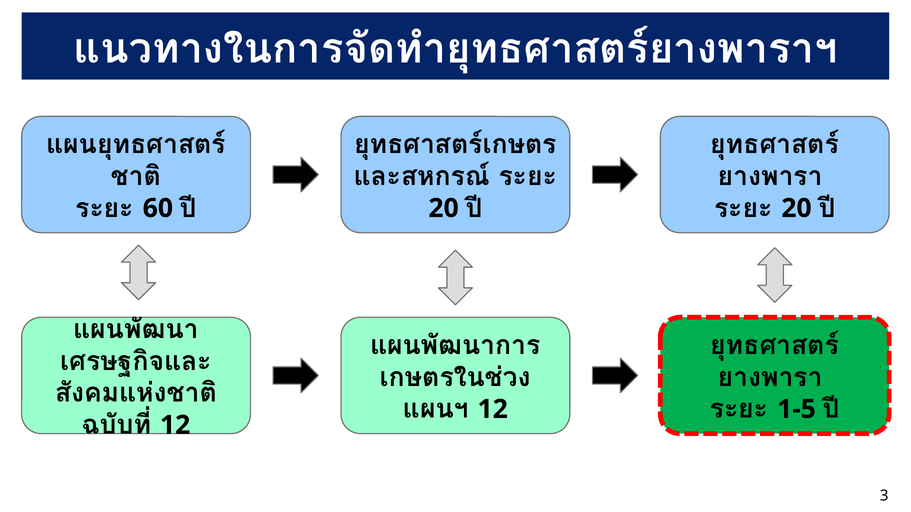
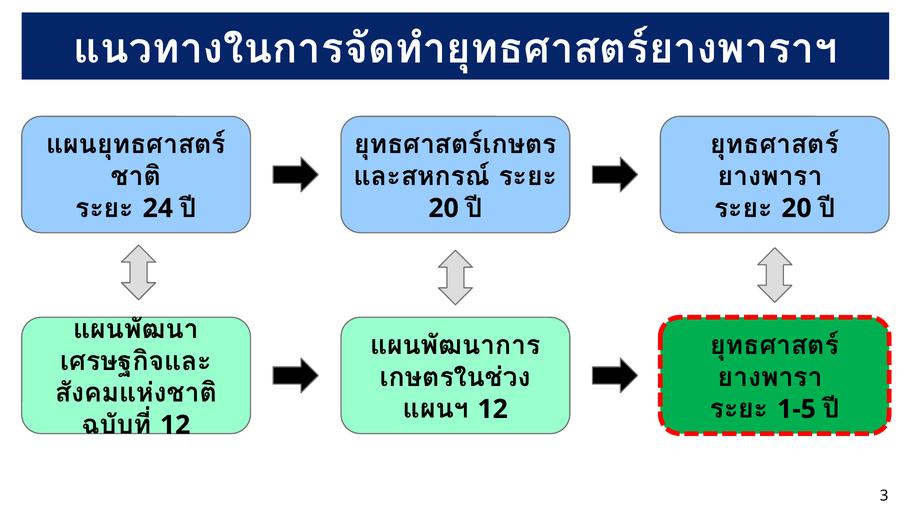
60: 60 -> 24
